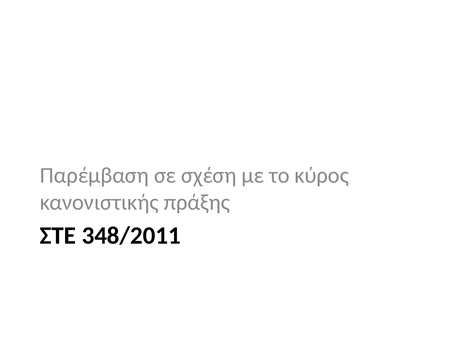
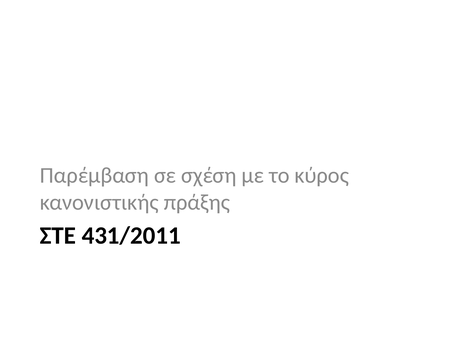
348/2011: 348/2011 -> 431/2011
